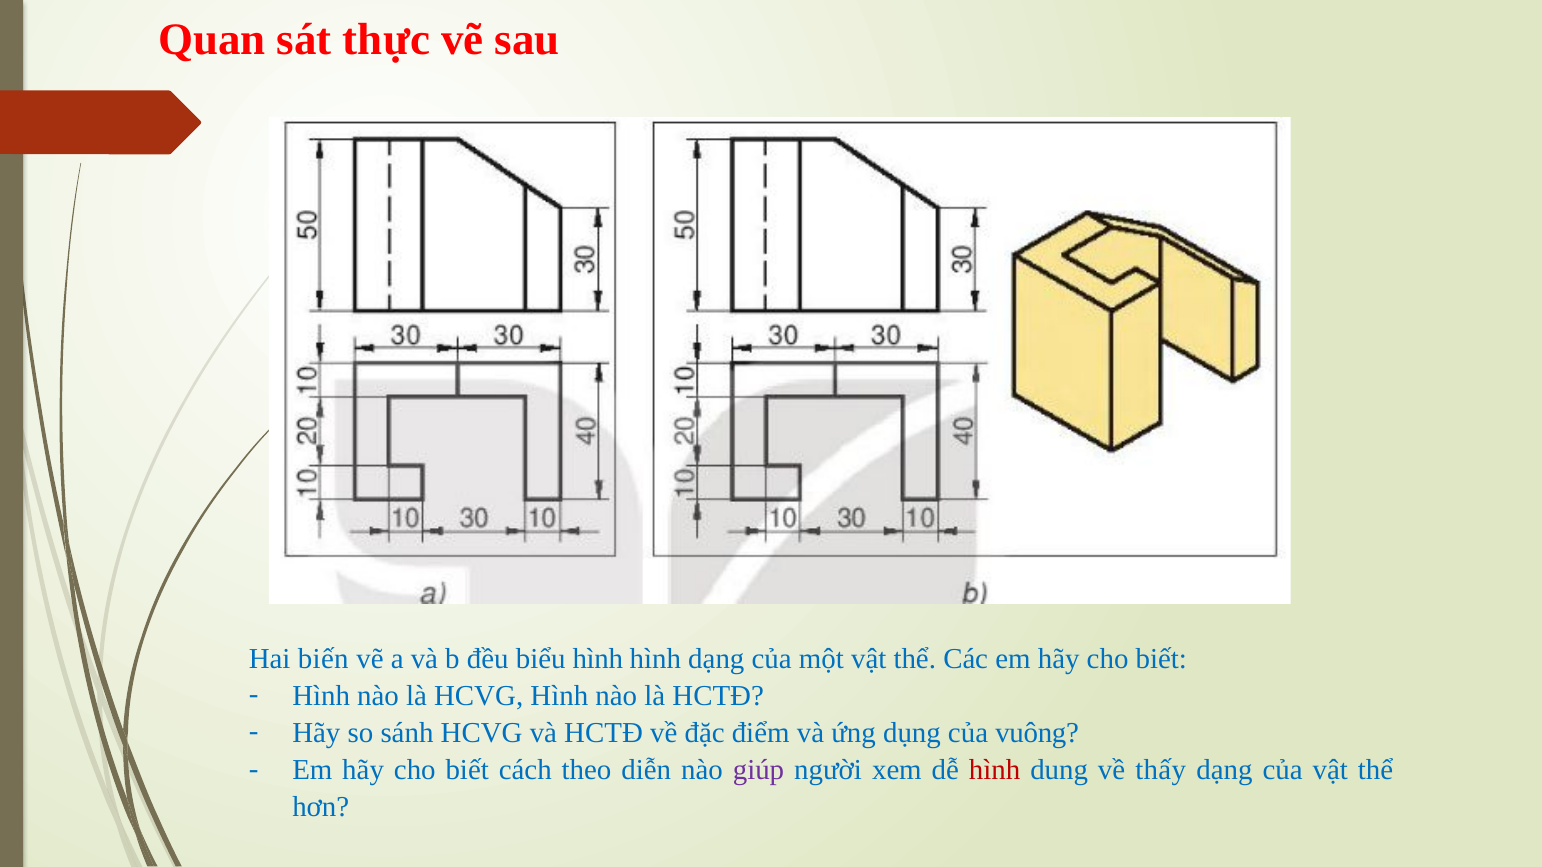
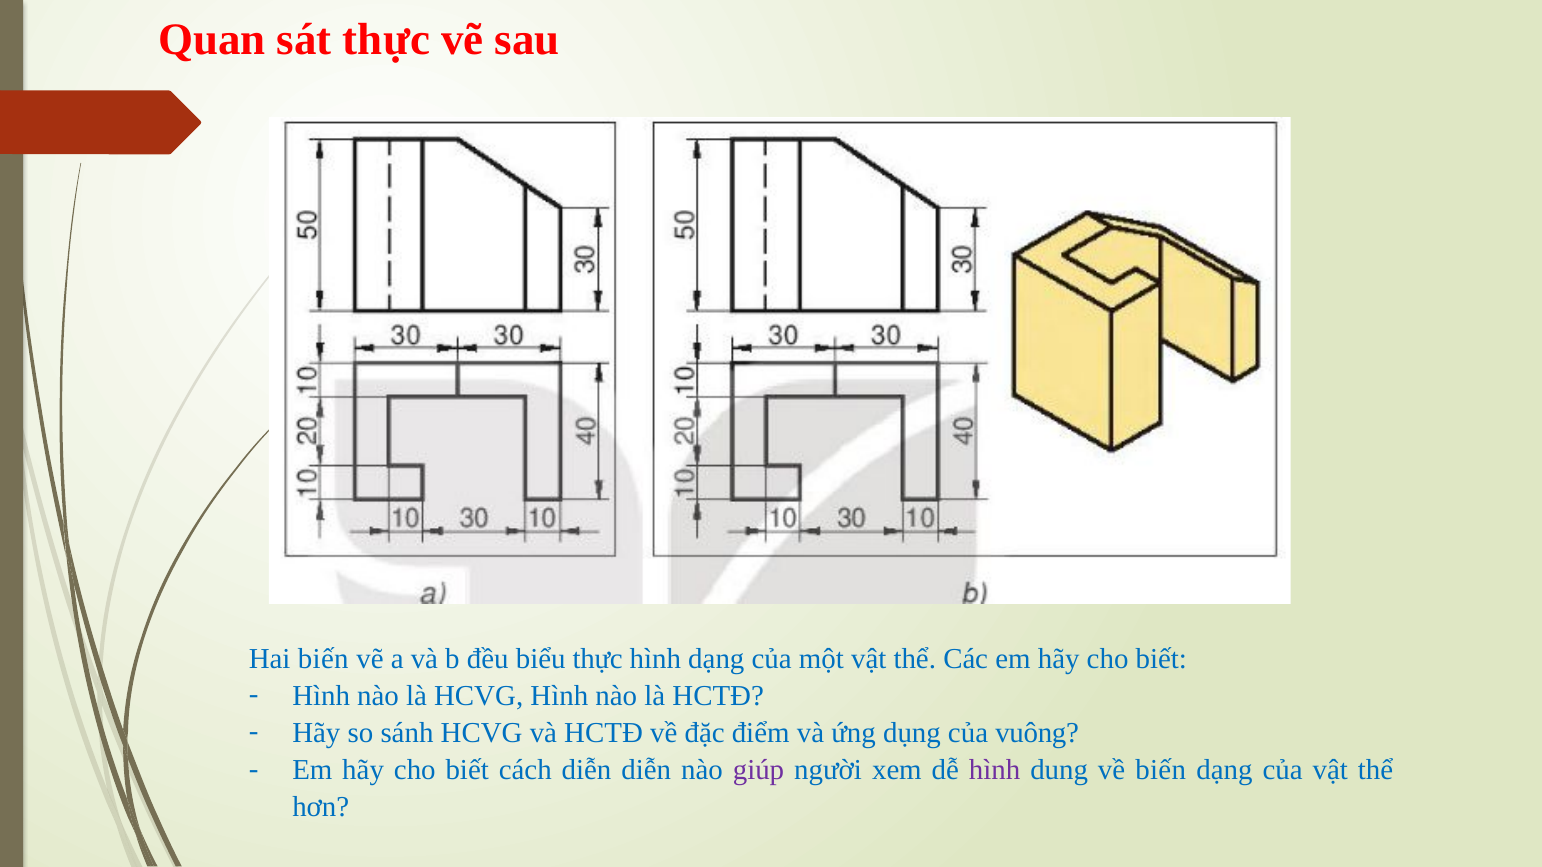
biểu hình: hình -> thực
cách theo: theo -> diễn
hình at (995, 771) colour: red -> purple
về thấy: thấy -> biến
